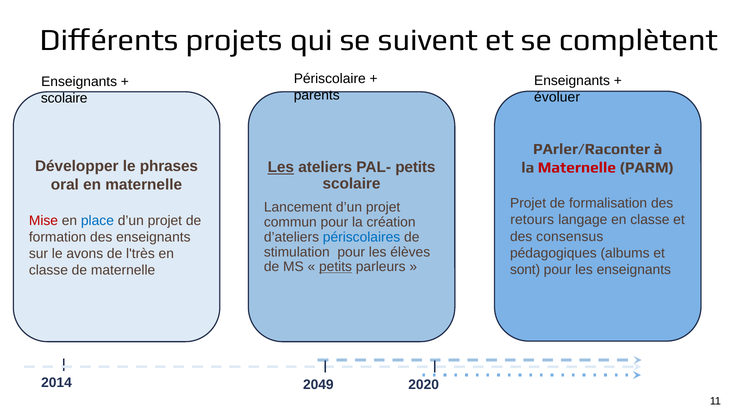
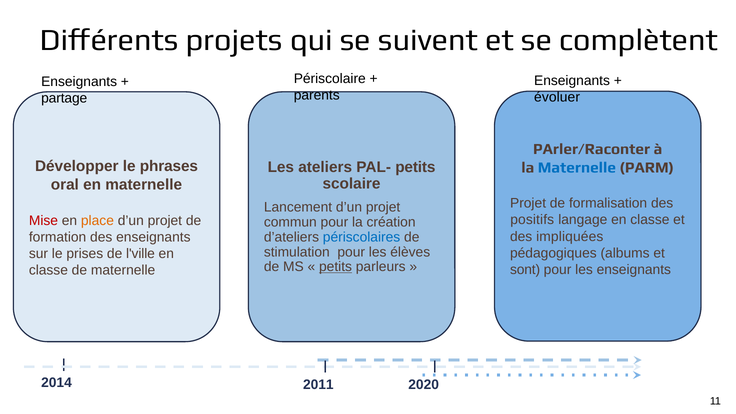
scolaire at (64, 98): scolaire -> partage
Les at (281, 167) underline: present -> none
Maternelle at (577, 168) colour: red -> blue
retours: retours -> positifs
place colour: blue -> orange
consensus: consensus -> impliquées
avons: avons -> prises
l'très: l'très -> l'ville
2049: 2049 -> 2011
